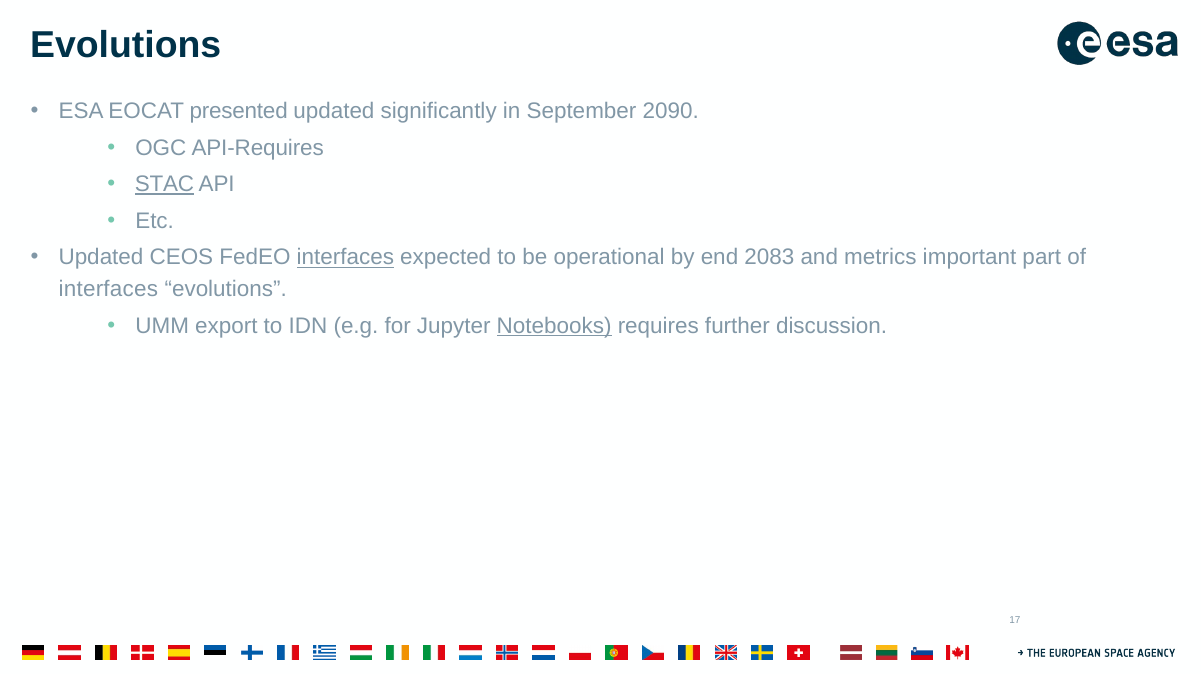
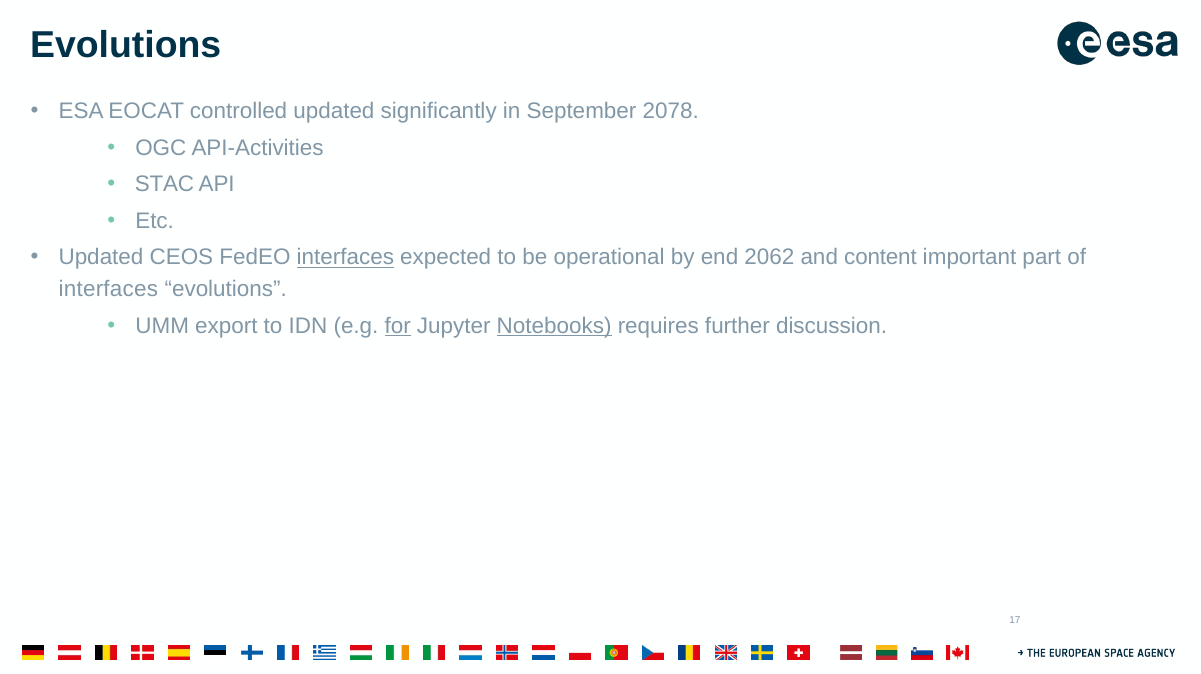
presented: presented -> controlled
2090: 2090 -> 2078
API-Requires: API-Requires -> API-Activities
STAC underline: present -> none
2083: 2083 -> 2062
metrics: metrics -> content
for underline: none -> present
